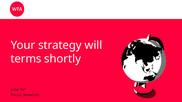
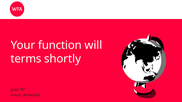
strategy: strategy -> function
